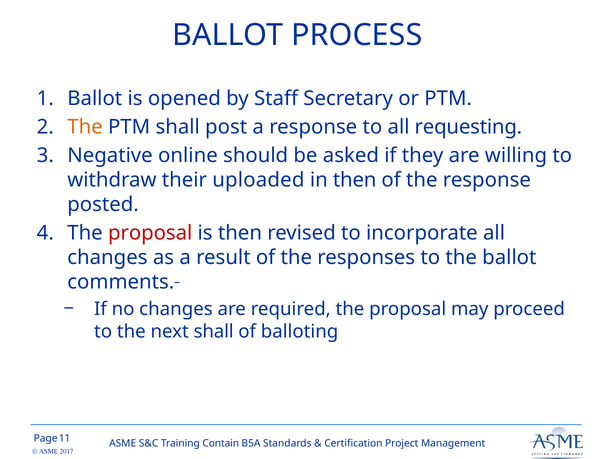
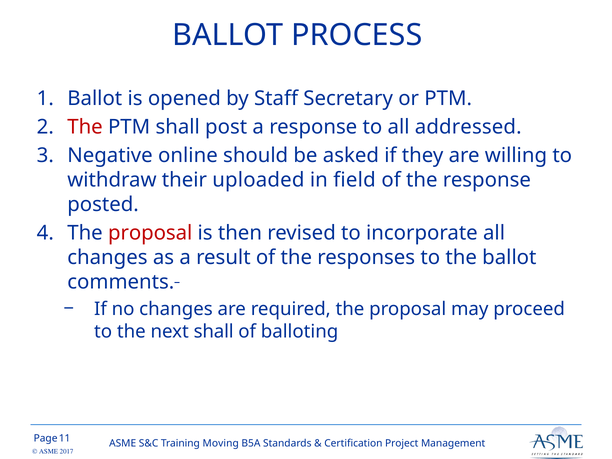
The at (85, 127) colour: orange -> red
requesting: requesting -> addressed
in then: then -> field
Contain: Contain -> Moving
